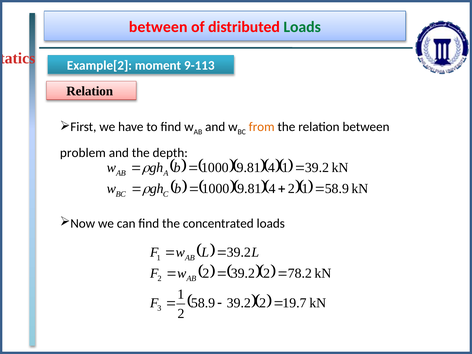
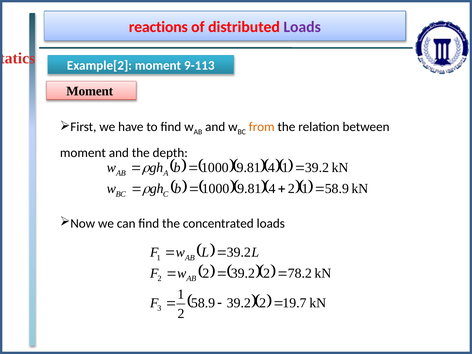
between at (158, 27): between -> reactions
Loads at (302, 27) colour: green -> purple
Relation at (90, 91): Relation -> Moment
problem at (83, 153): problem -> moment
